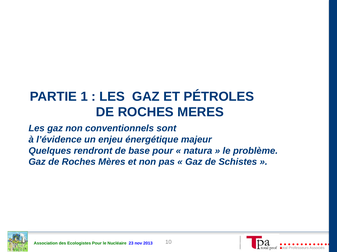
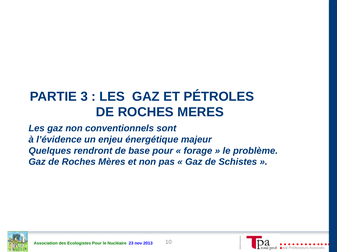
1: 1 -> 3
natura: natura -> forage
